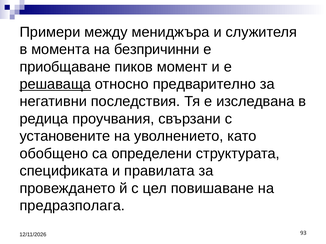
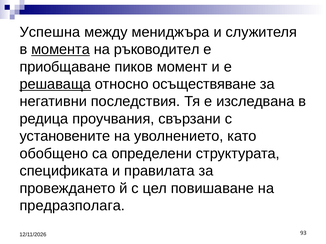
Примери: Примери -> Успешна
момента underline: none -> present
безпричинни: безпричинни -> ръководител
предварително: предварително -> осъществяване
